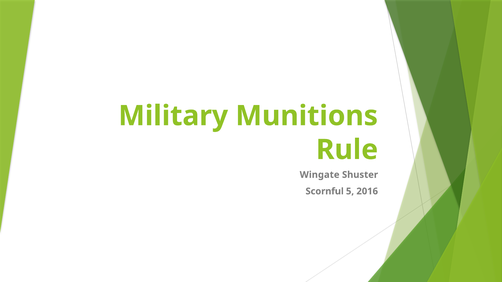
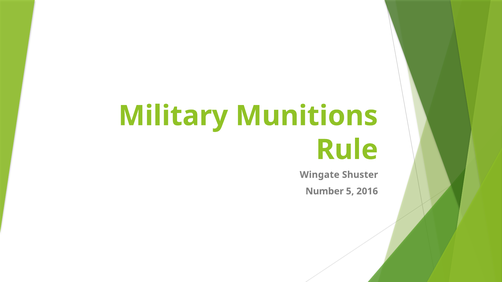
Scornful: Scornful -> Number
